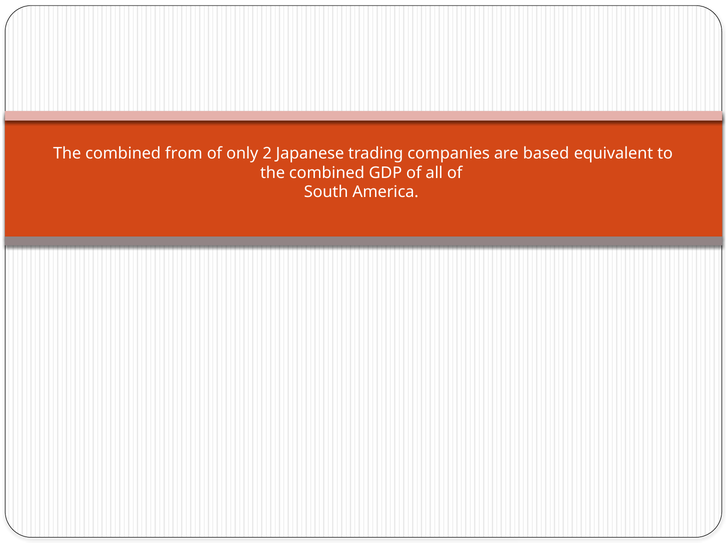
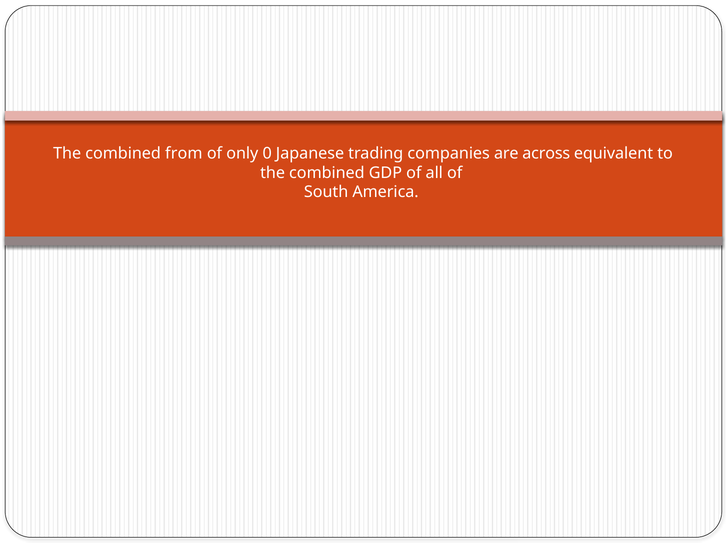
2: 2 -> 0
based: based -> across
